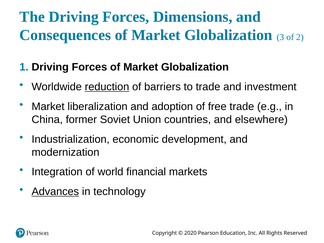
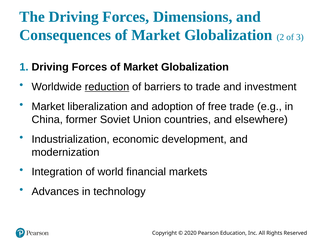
3: 3 -> 2
2: 2 -> 3
Advances underline: present -> none
